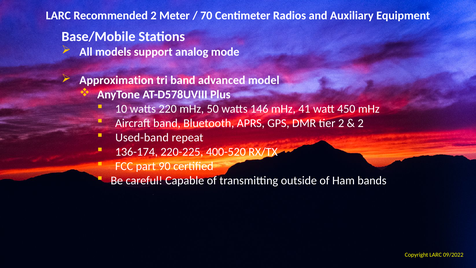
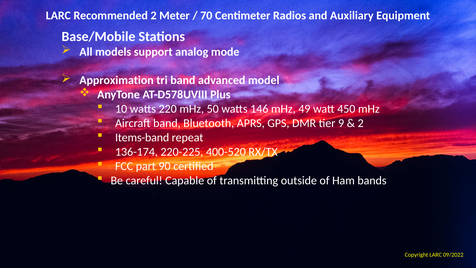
41: 41 -> 49
tier 2: 2 -> 9
Used-band: Used-band -> Items-band
